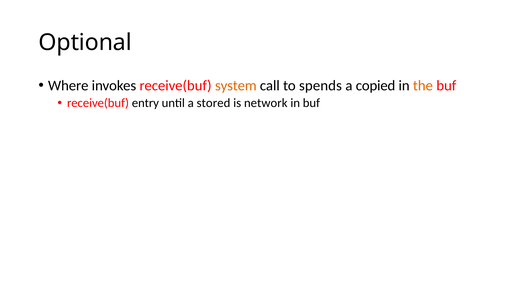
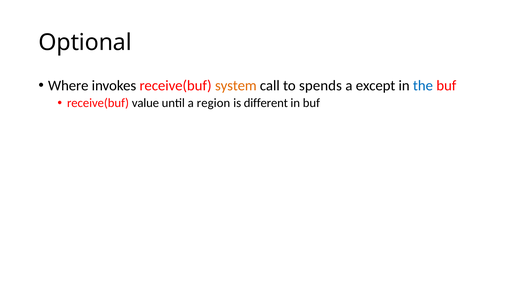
copied: copied -> except
the colour: orange -> blue
entry: entry -> value
stored: stored -> region
network: network -> different
